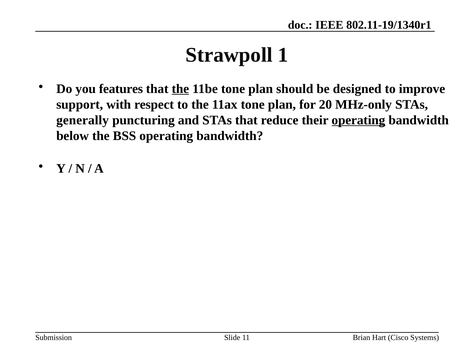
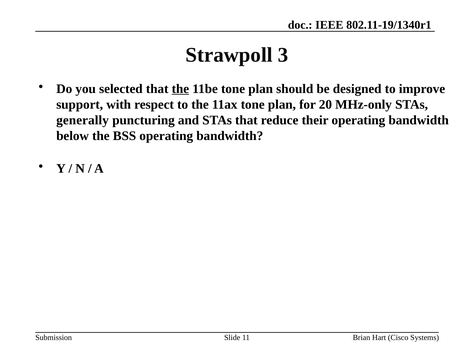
1: 1 -> 3
features: features -> selected
operating at (358, 120) underline: present -> none
